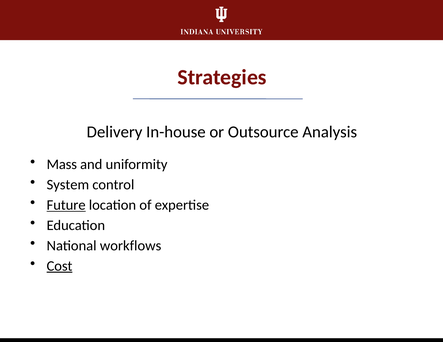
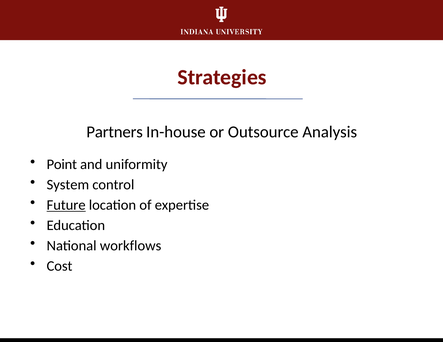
Delivery: Delivery -> Partners
Mass: Mass -> Point
Cost underline: present -> none
